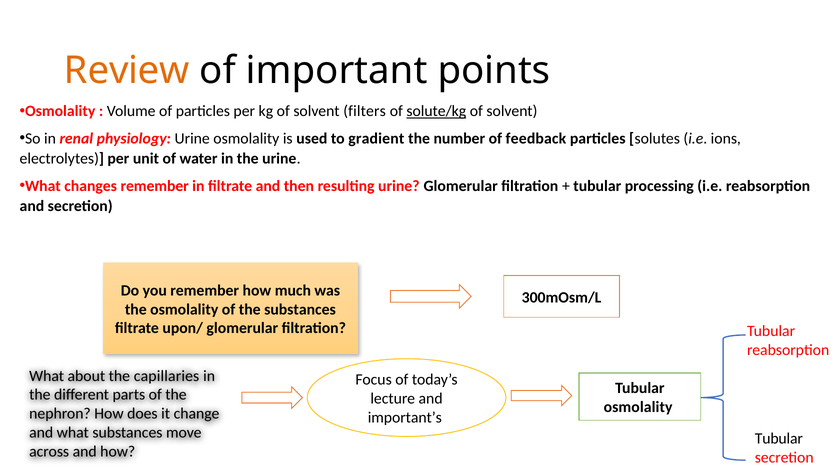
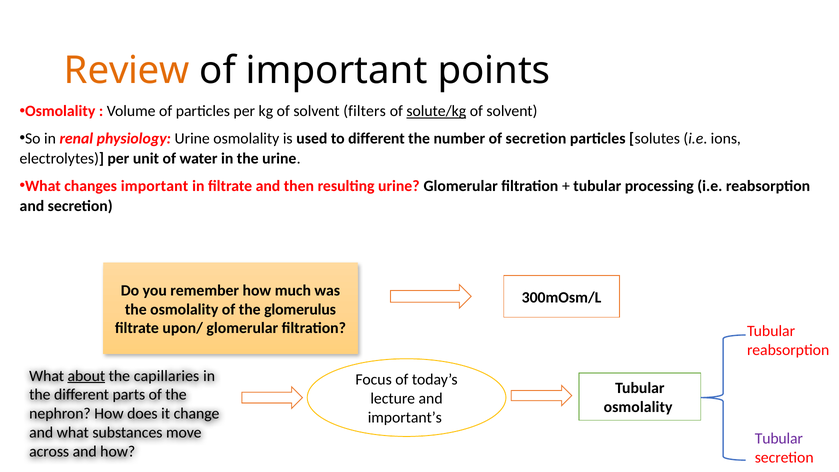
to gradient: gradient -> different
of feedback: feedback -> secretion
changes remember: remember -> important
the substances: substances -> glomerulus
about underline: none -> present
Tubular at (779, 439) colour: black -> purple
